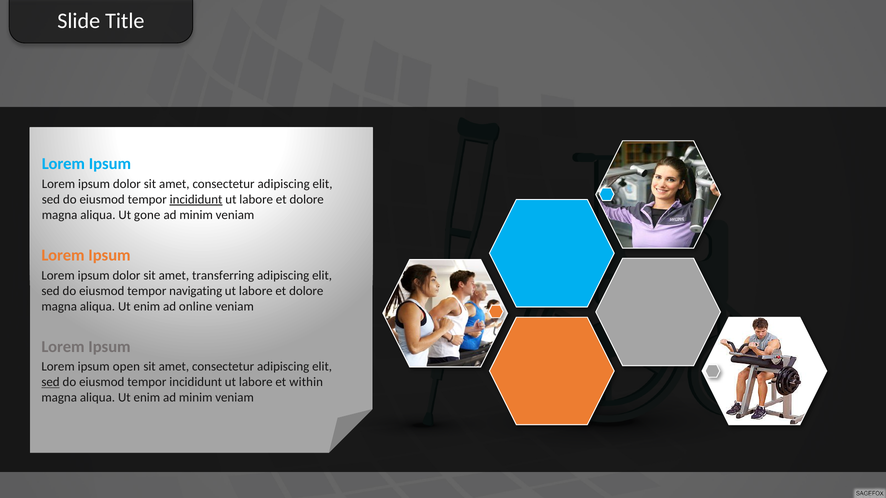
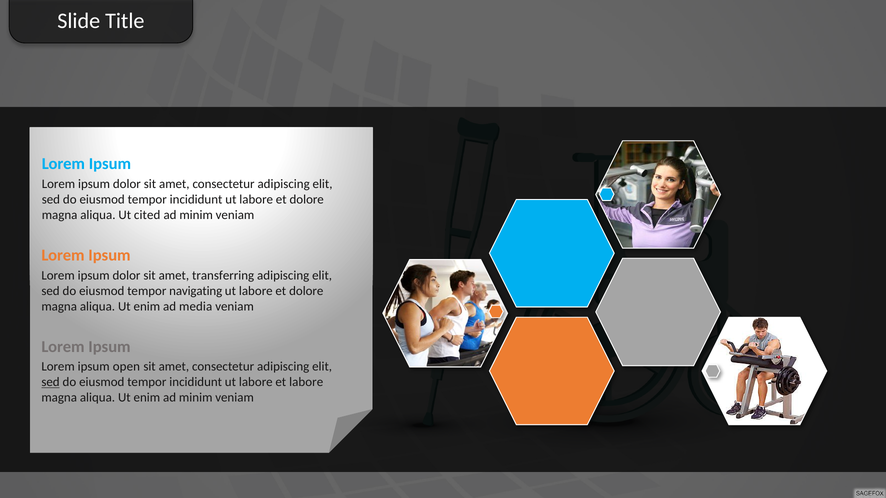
incididunt at (196, 200) underline: present -> none
gone: gone -> cited
online: online -> media
et within: within -> labore
